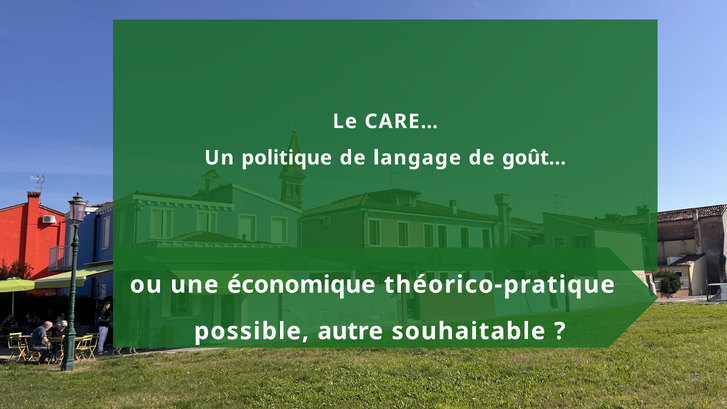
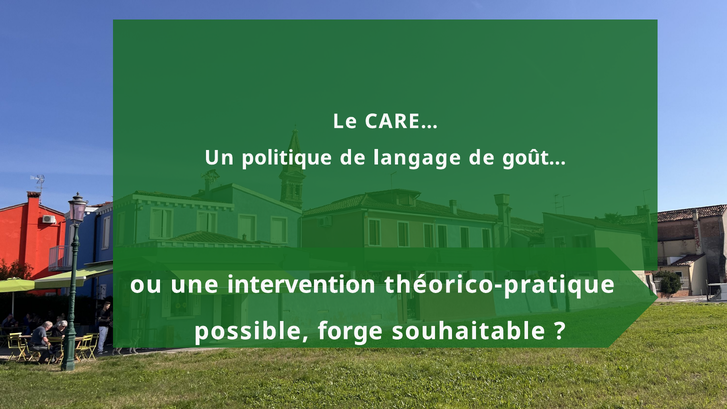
économique: économique -> intervention
autre: autre -> forge
